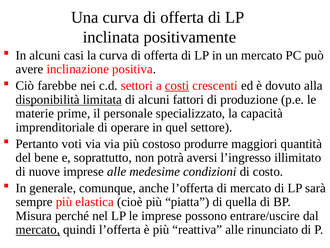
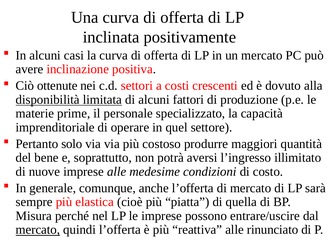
farebbe: farebbe -> ottenute
costi underline: present -> none
voti: voti -> solo
